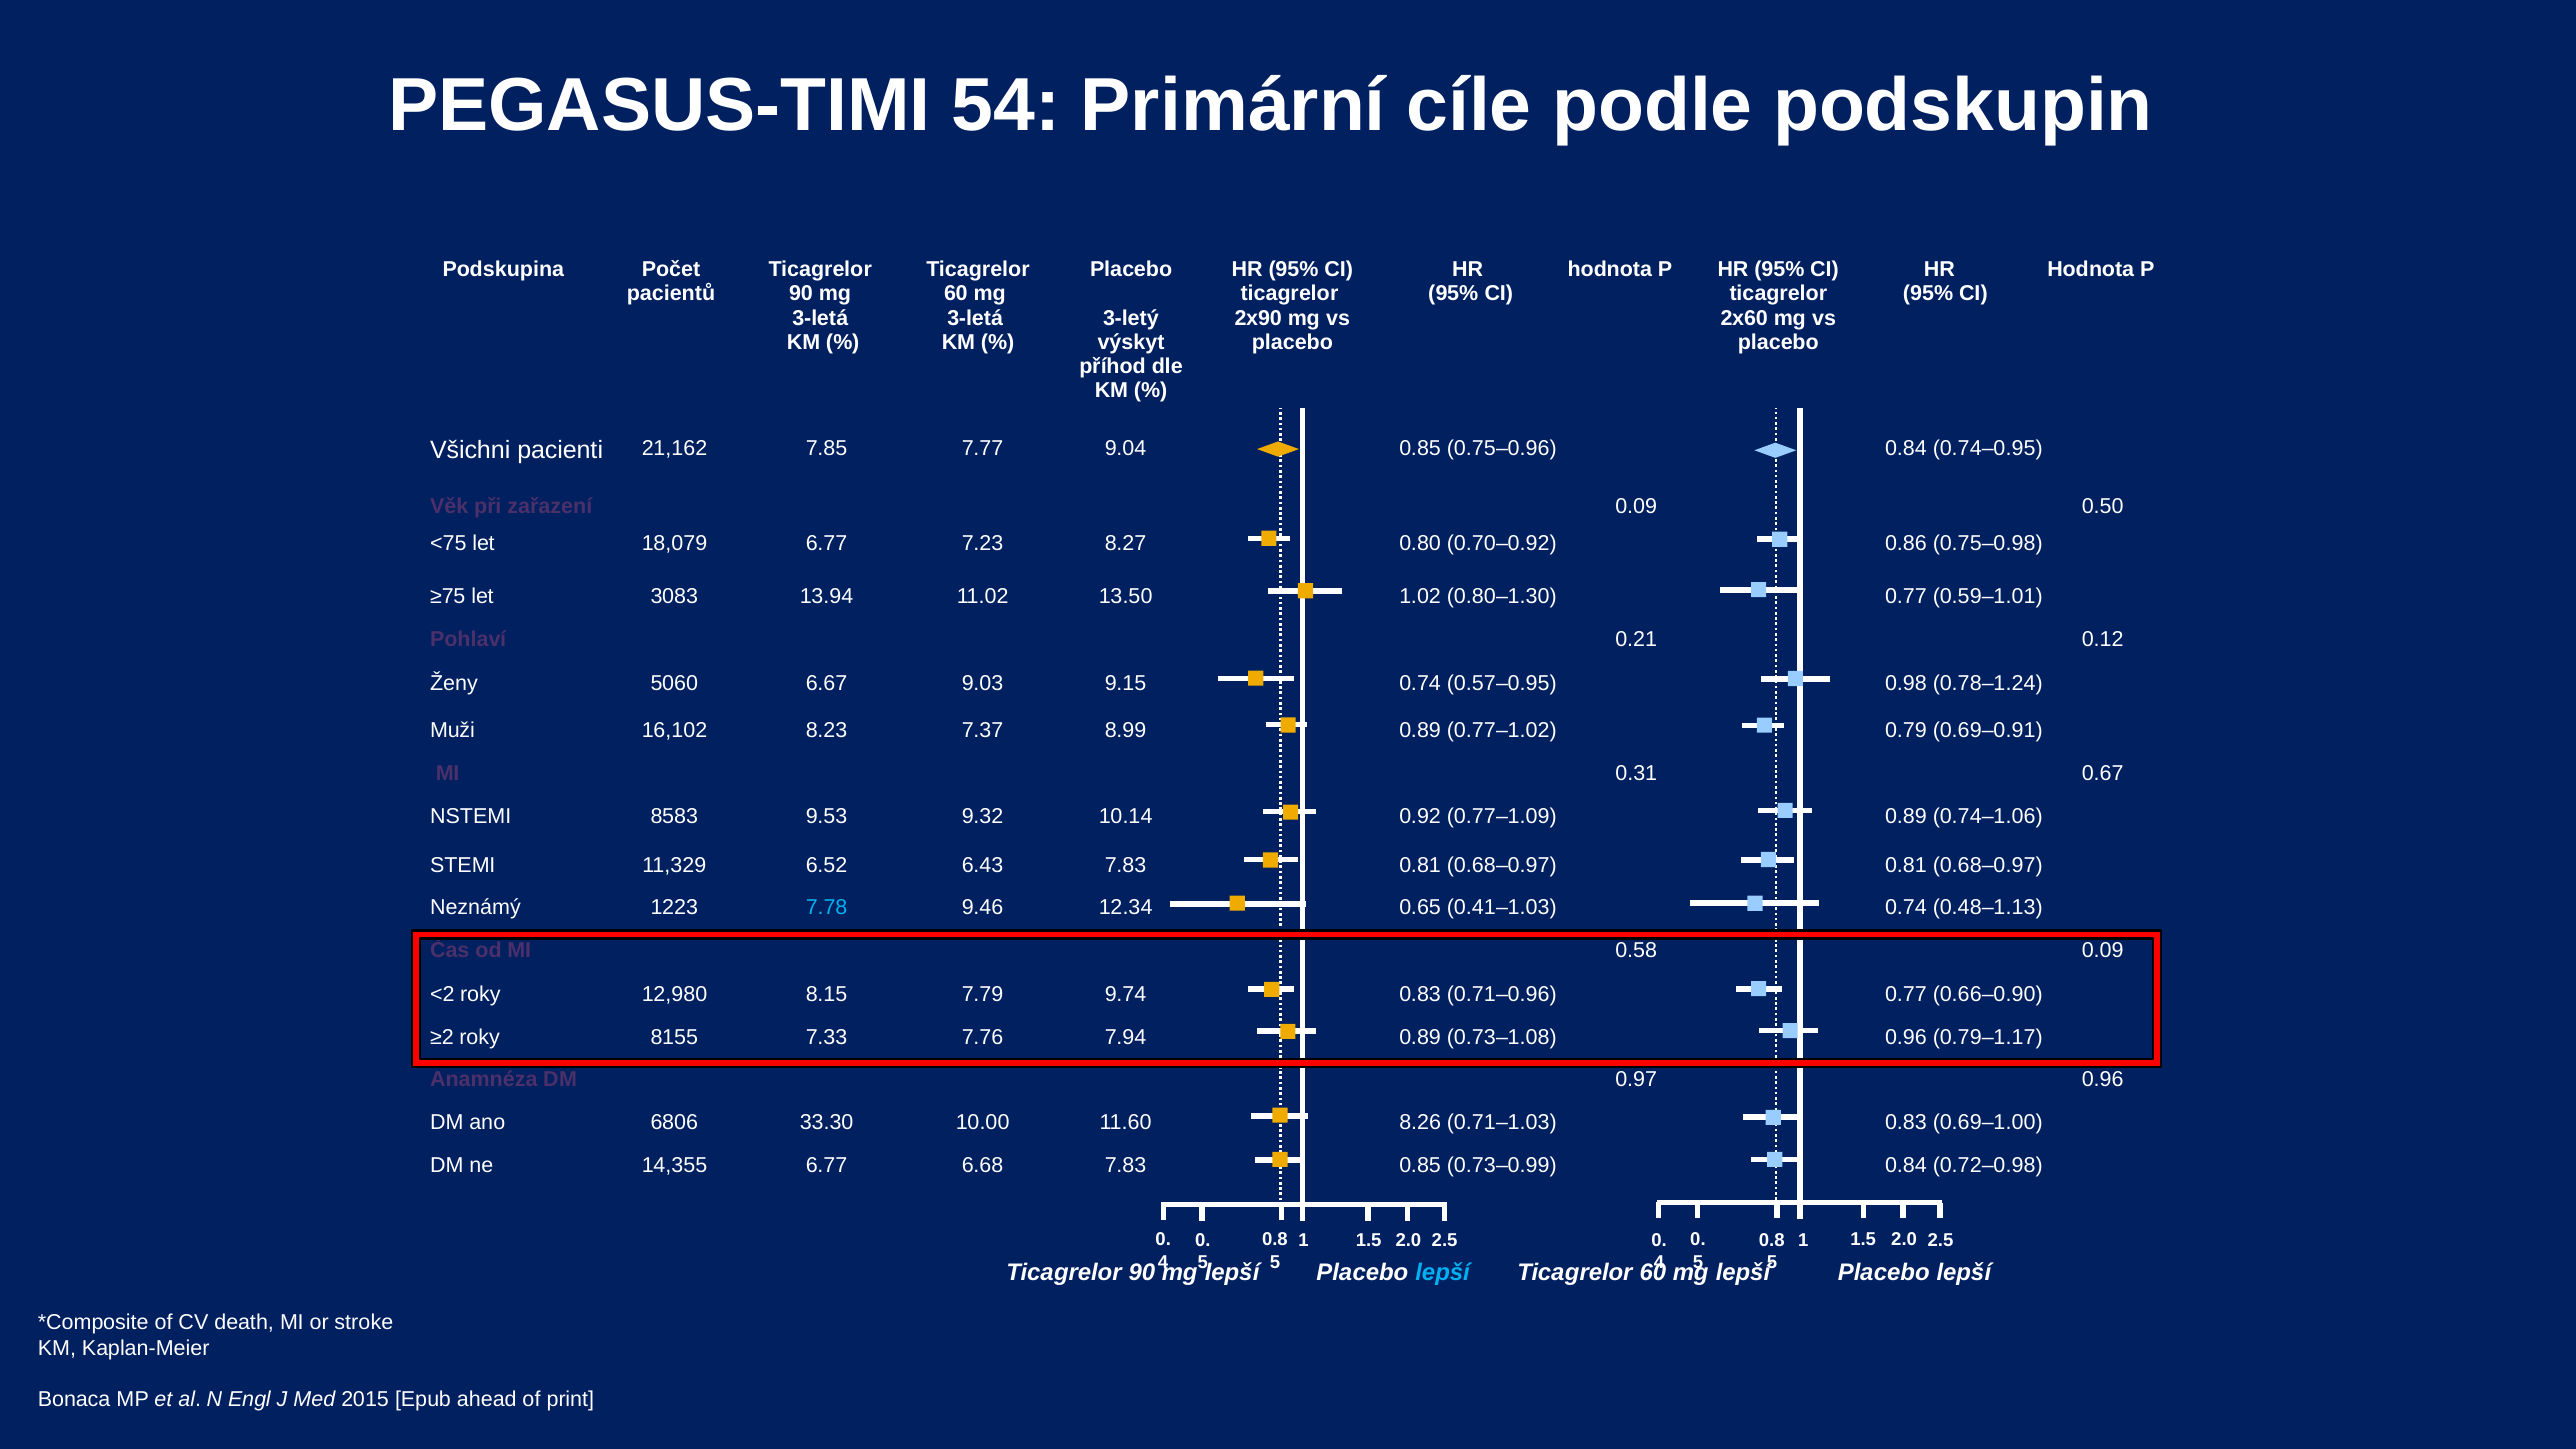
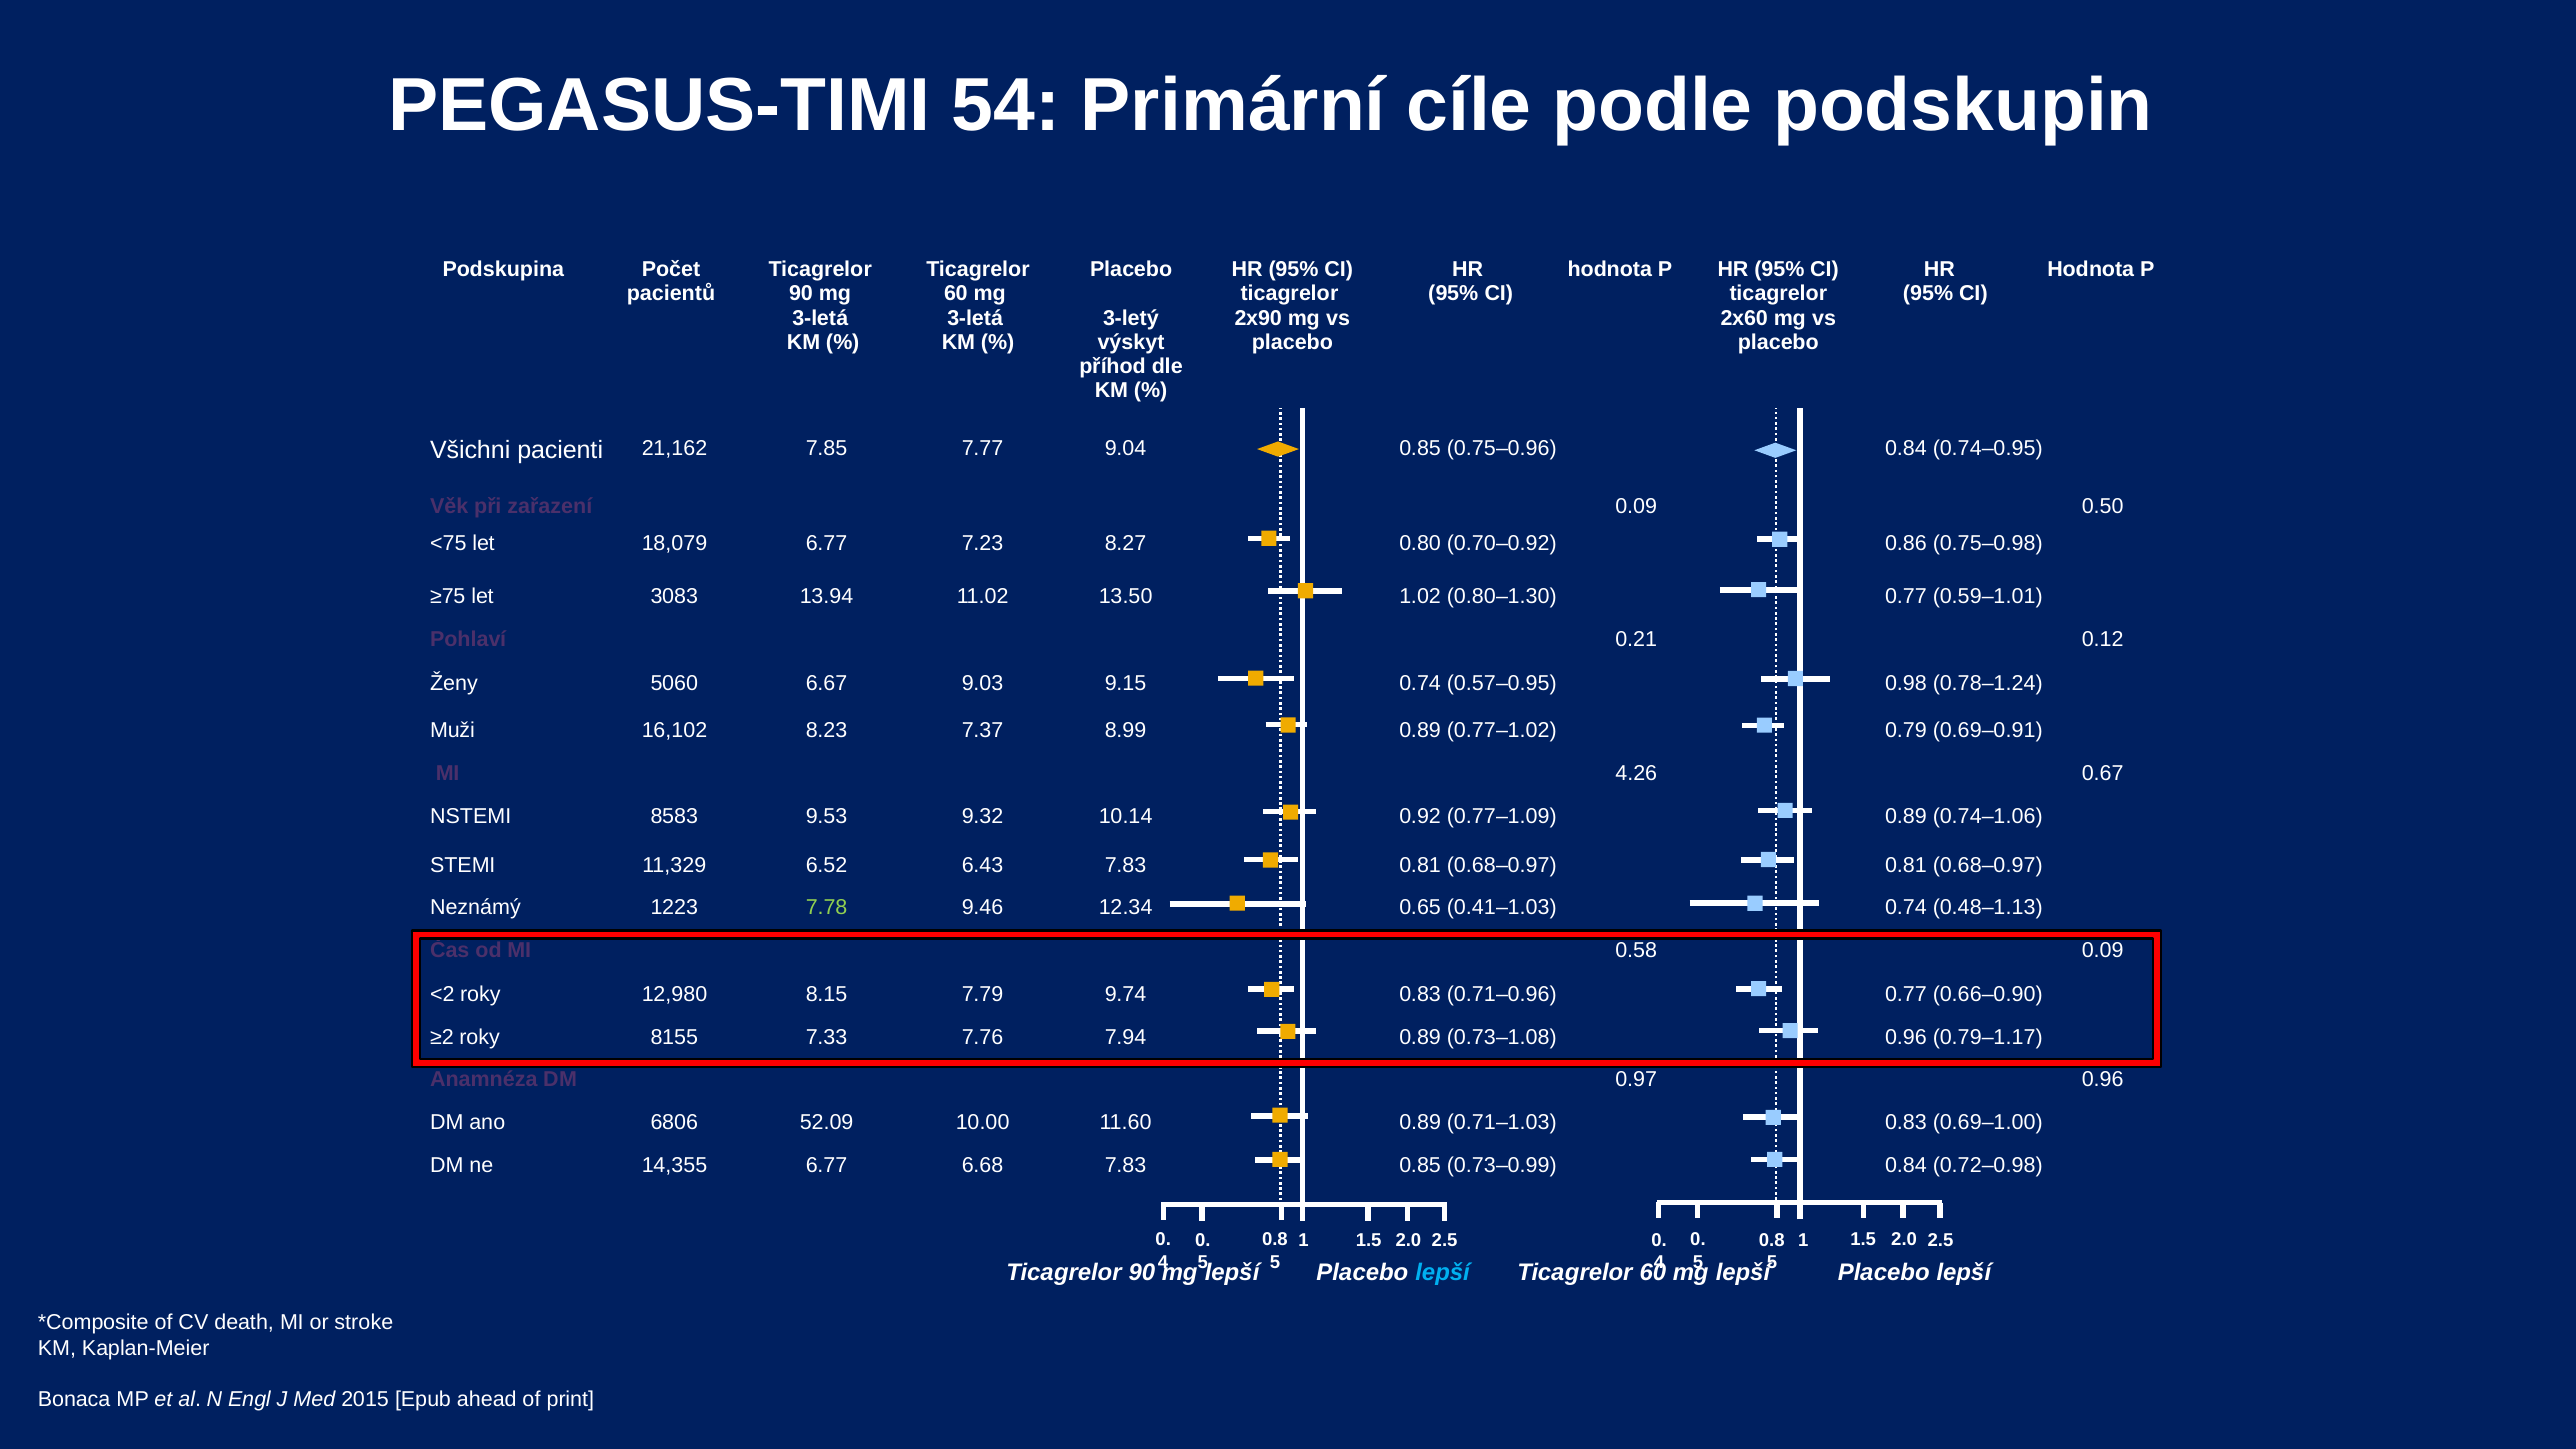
0.31: 0.31 -> 4.26
7.78 colour: light blue -> light green
33.30: 33.30 -> 52.09
11.60 8.26: 8.26 -> 0.89
